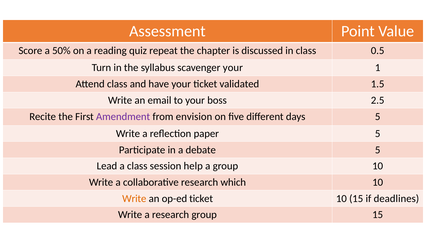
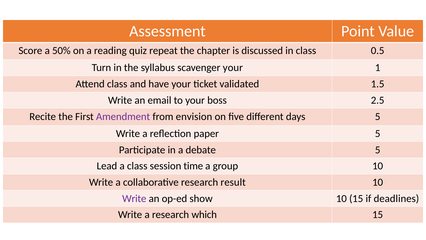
help: help -> time
which: which -> result
Write at (134, 198) colour: orange -> purple
op-ed ticket: ticket -> show
research group: group -> which
